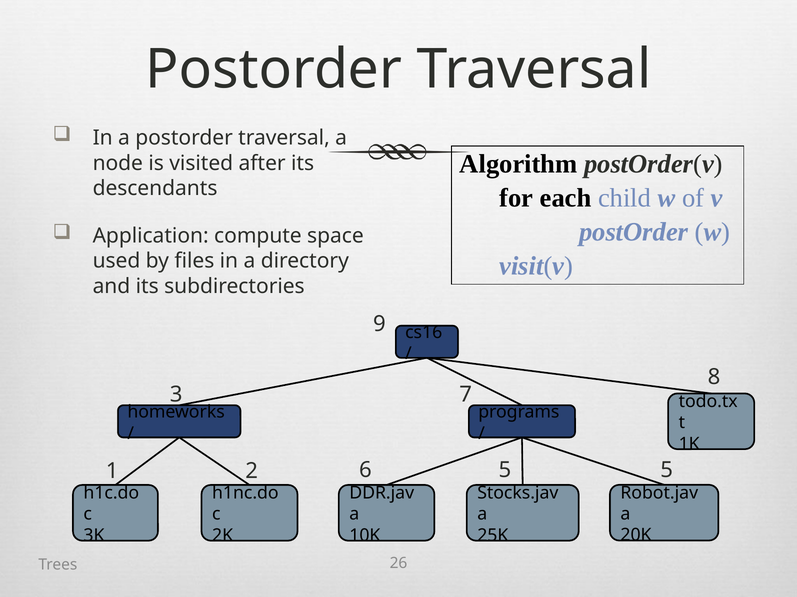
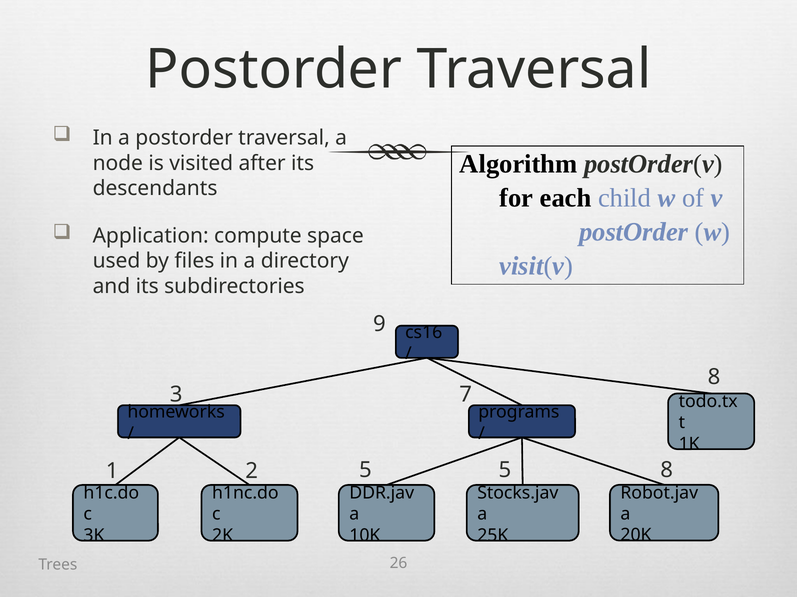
2 6: 6 -> 5
5 5: 5 -> 8
